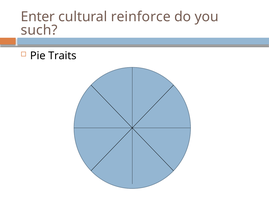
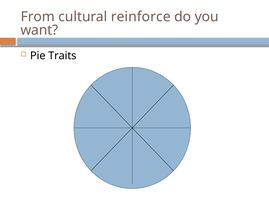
Enter: Enter -> From
such: such -> want
